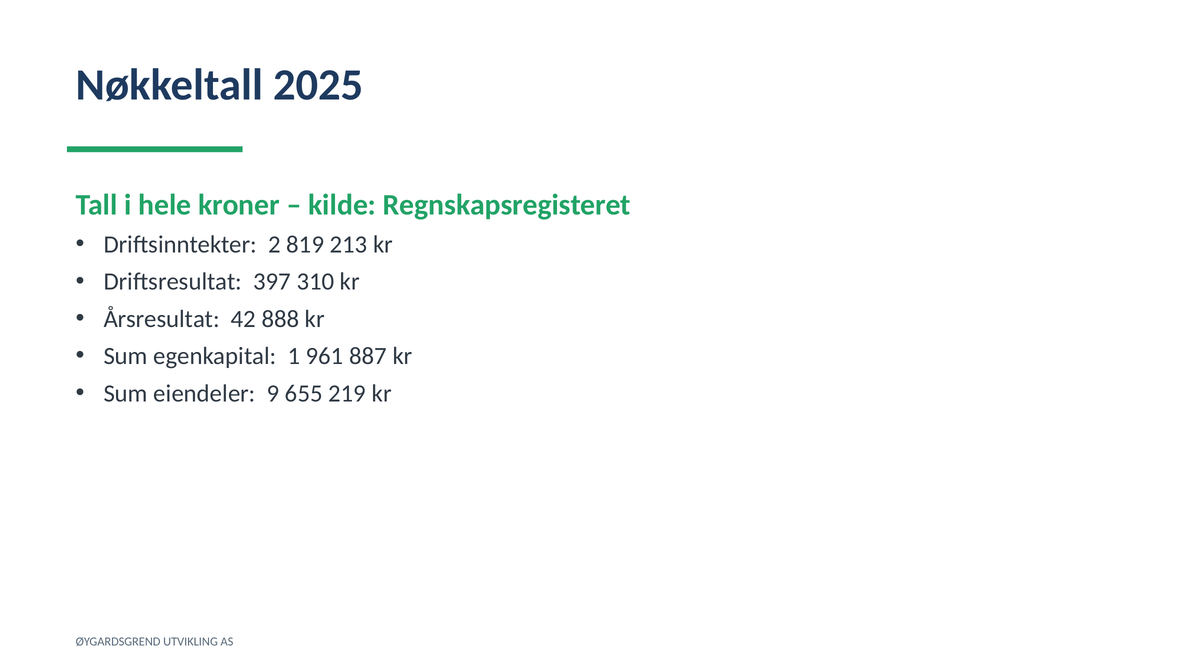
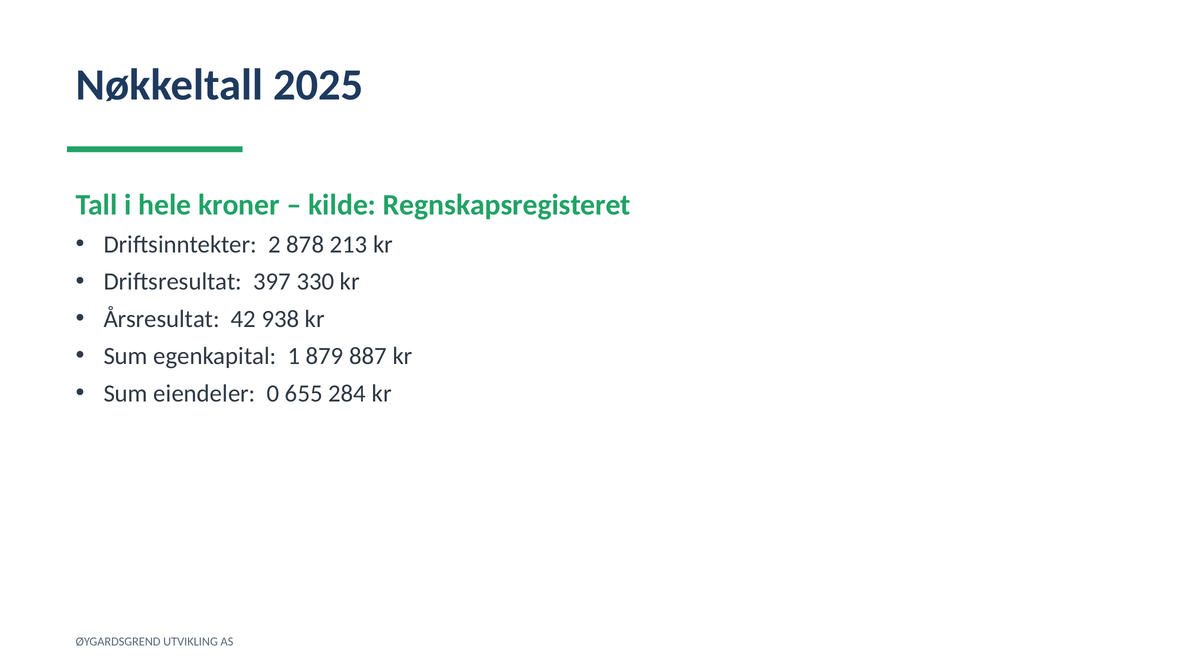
819: 819 -> 878
310: 310 -> 330
888: 888 -> 938
961: 961 -> 879
9: 9 -> 0
219: 219 -> 284
